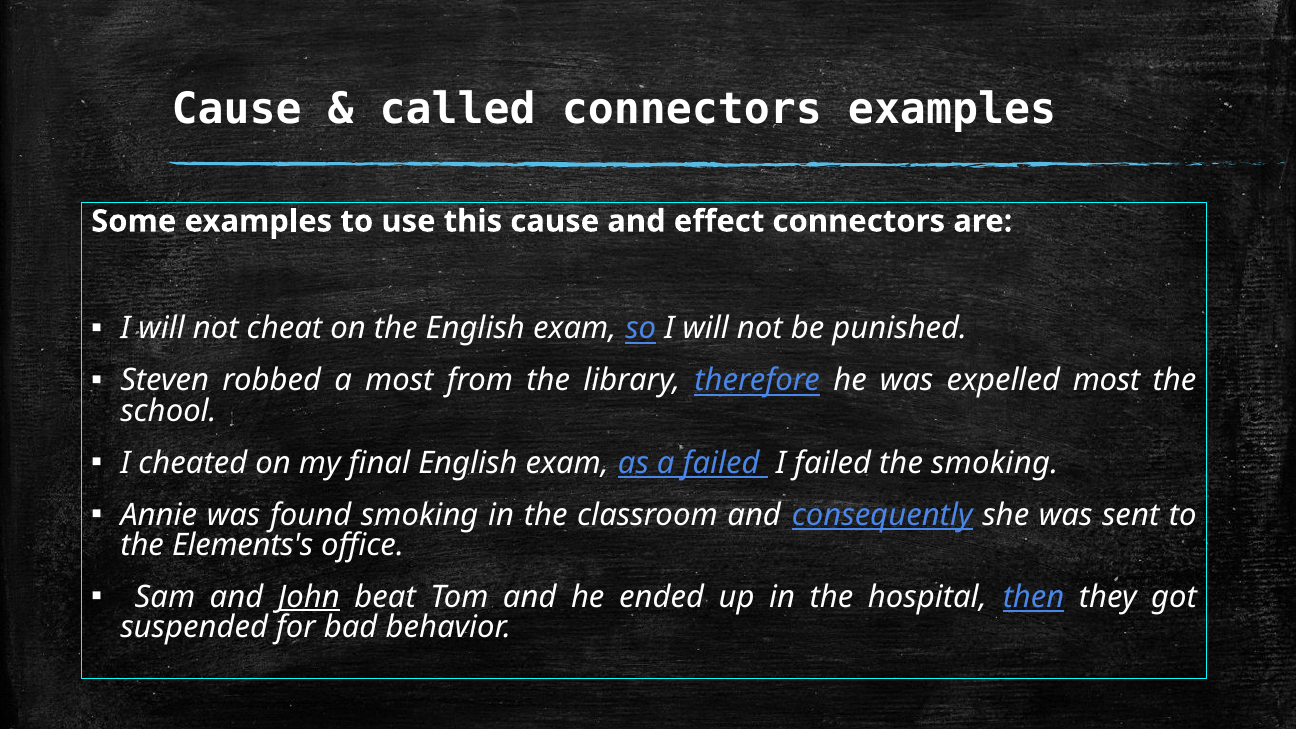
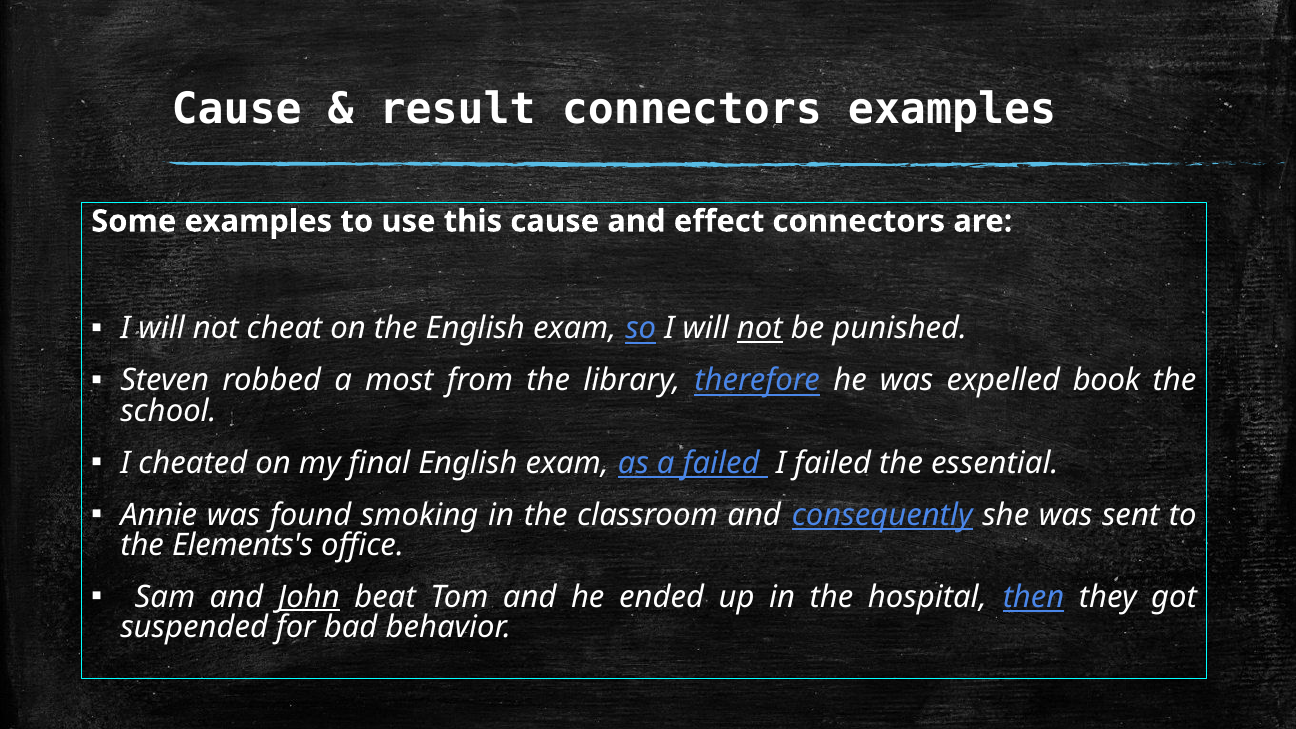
called: called -> result
not at (760, 329) underline: none -> present
expelled most: most -> book
the smoking: smoking -> essential
